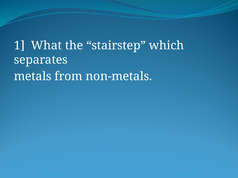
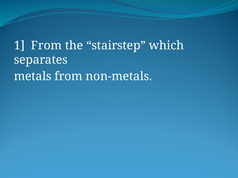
1 What: What -> From
